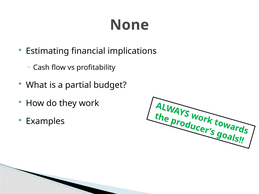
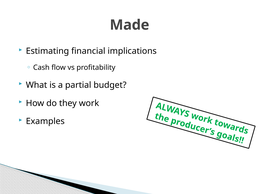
None: None -> Made
